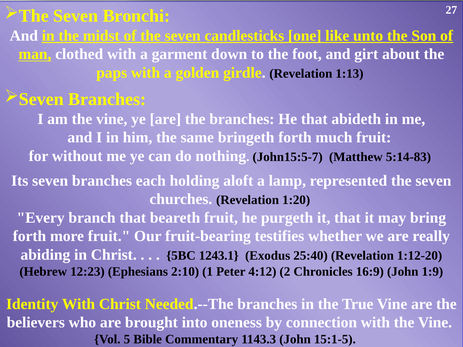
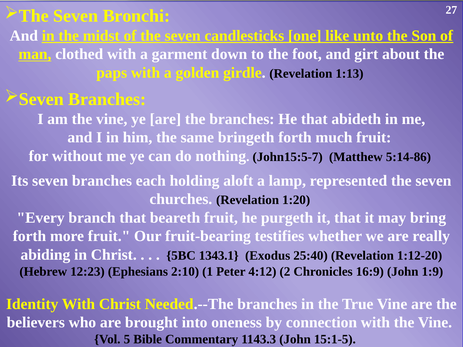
5:14-83: 5:14-83 -> 5:14-86
1243.1: 1243.1 -> 1343.1
